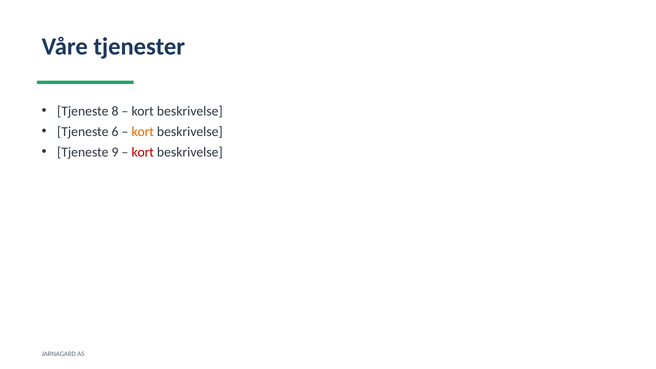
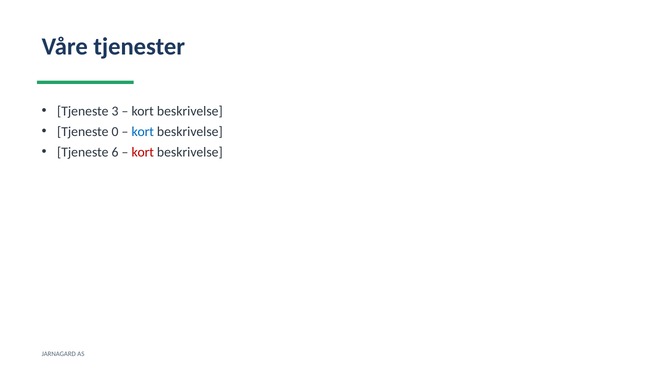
8: 8 -> 3
6: 6 -> 0
kort at (143, 132) colour: orange -> blue
9: 9 -> 6
